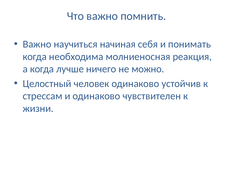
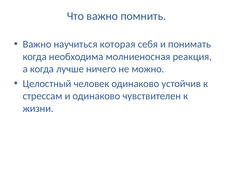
начиная: начиная -> которая
